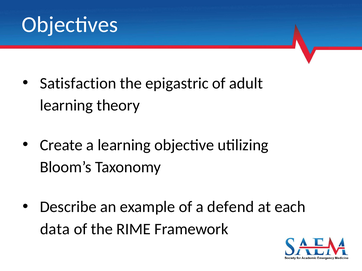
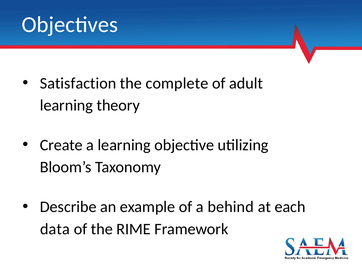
epigastric: epigastric -> complete
defend: defend -> behind
